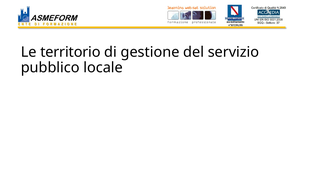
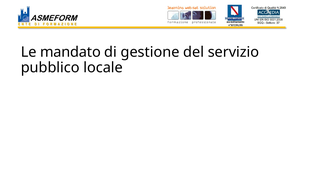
territorio: territorio -> mandato
